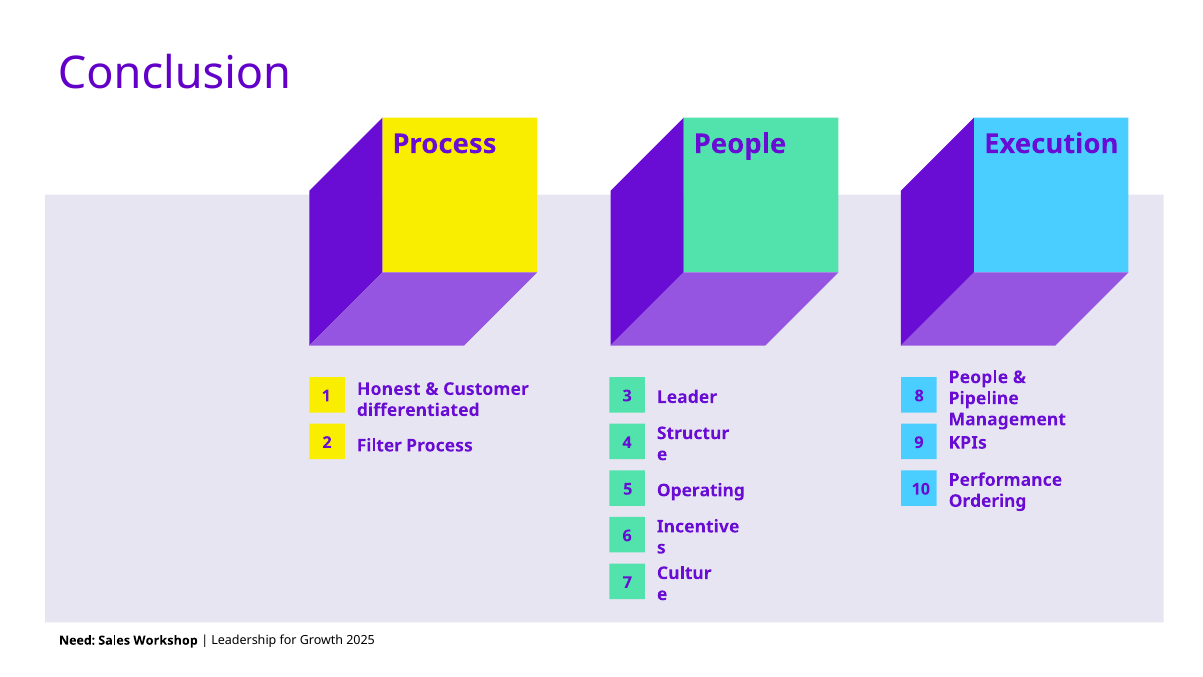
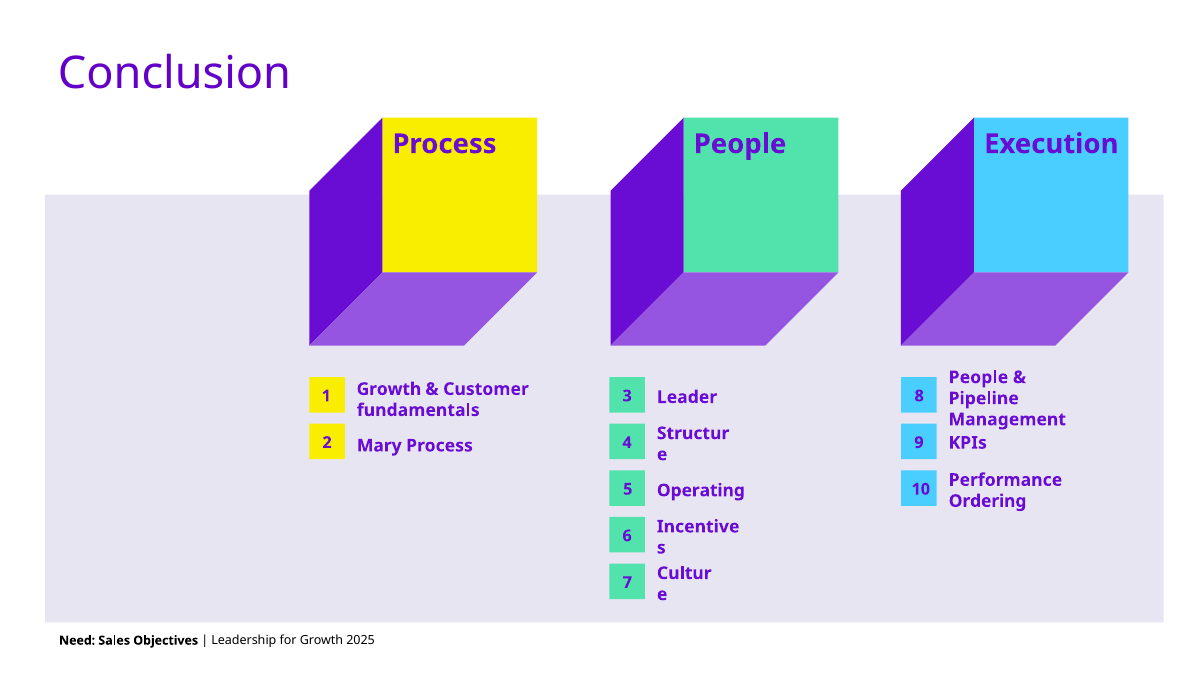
1 Honest: Honest -> Growth
differentiated: differentiated -> fundamentals
Filter: Filter -> Mary
Workshop: Workshop -> Objectives
